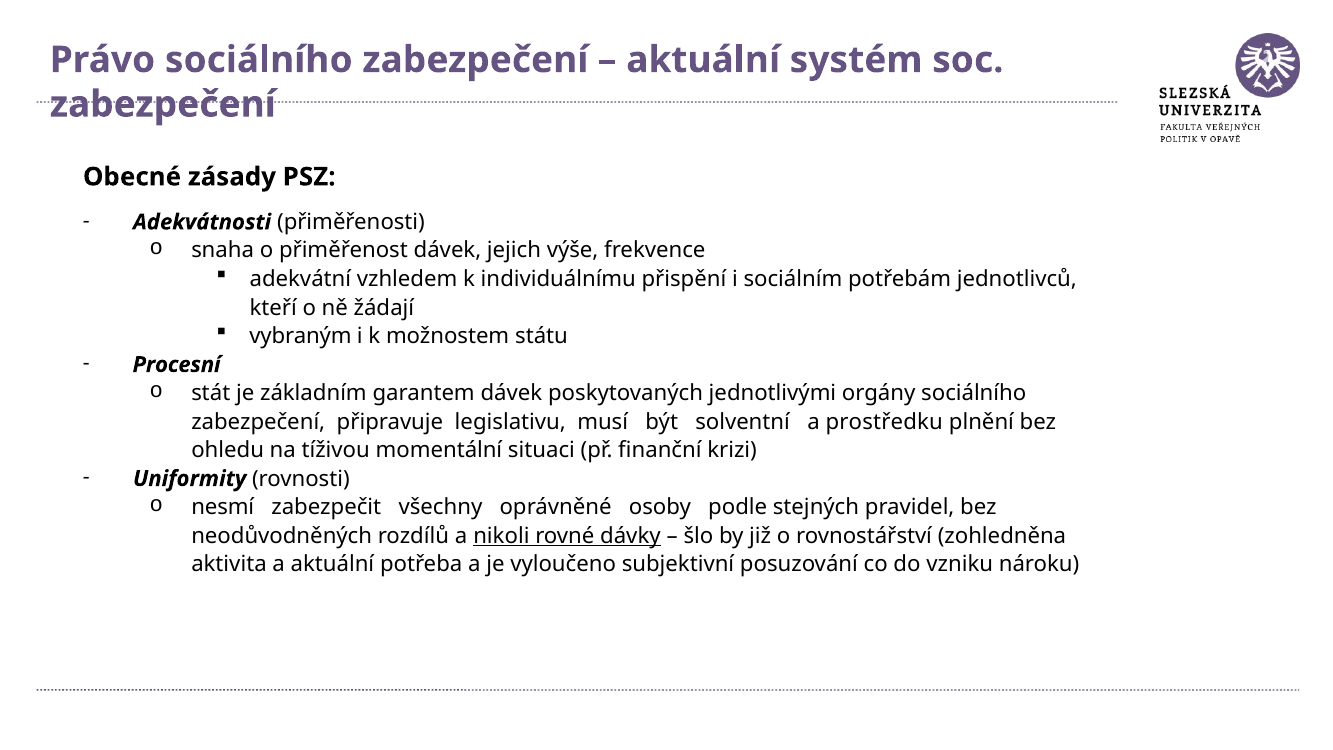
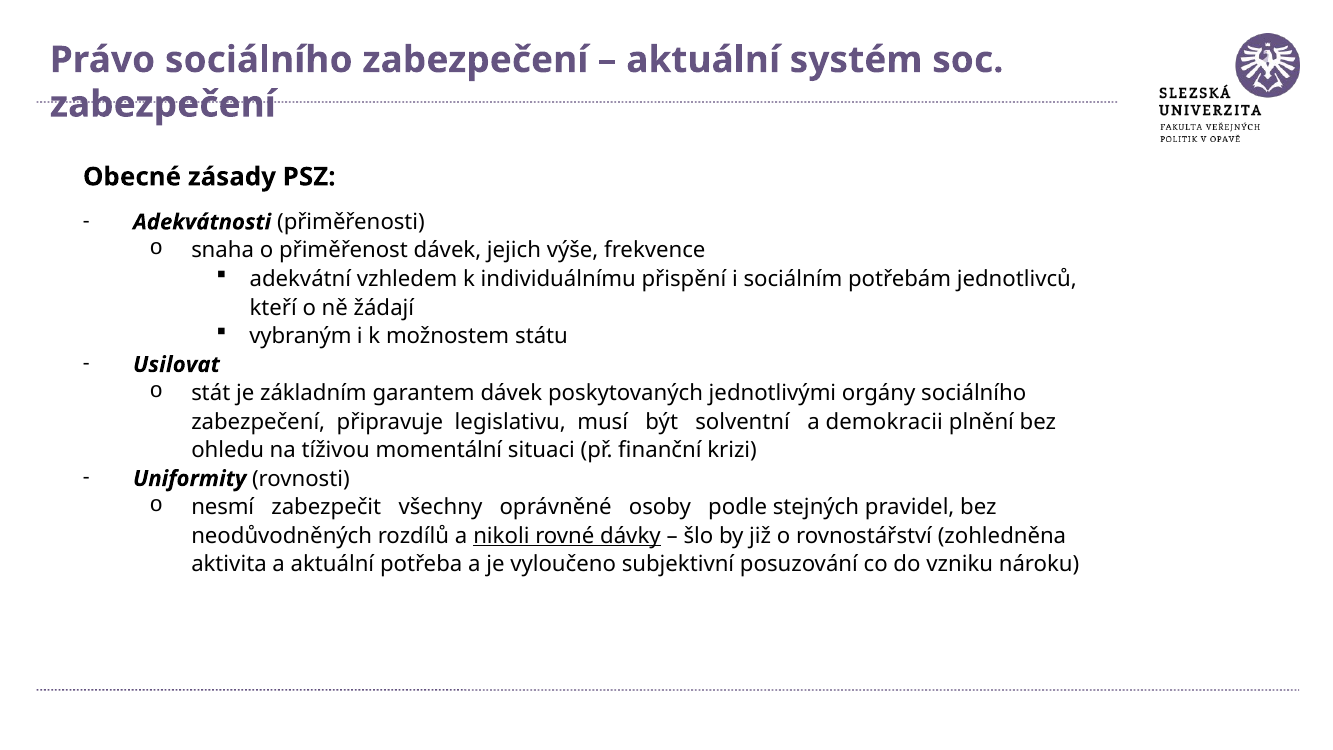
Procesní: Procesní -> Usilovat
prostředku: prostředku -> demokracii
